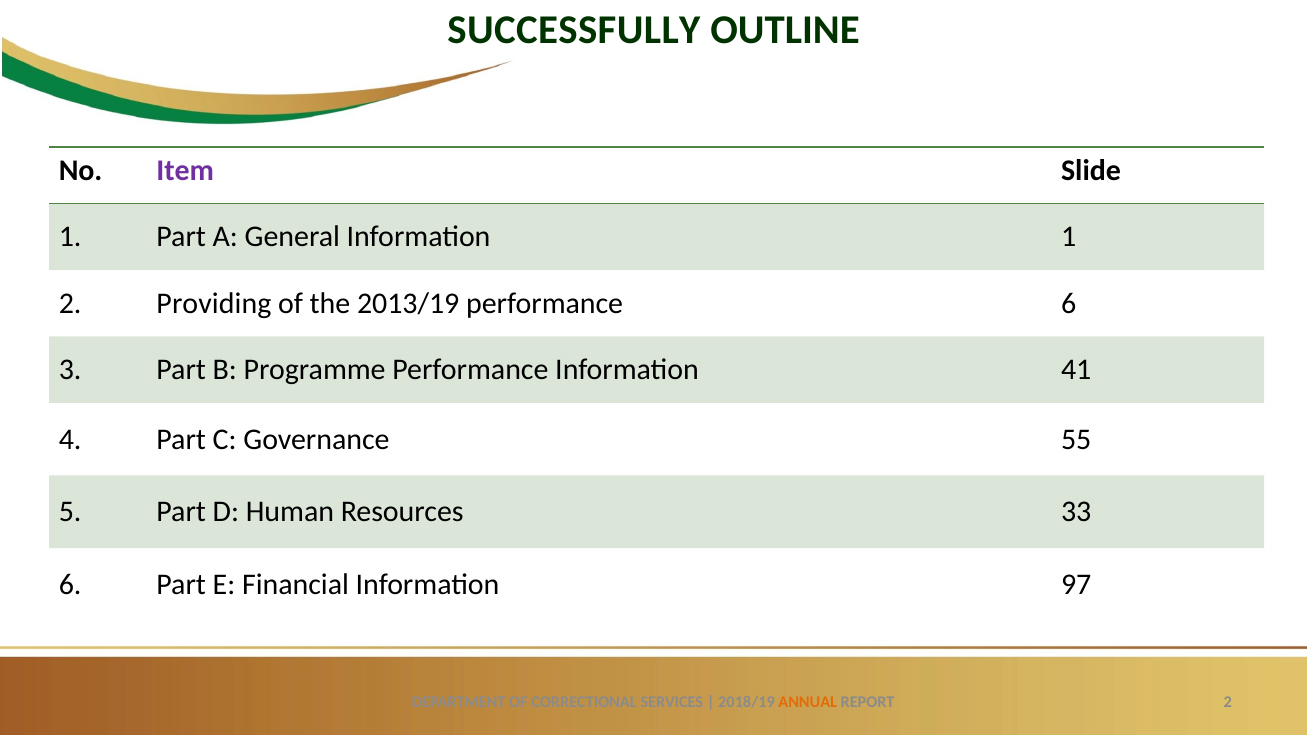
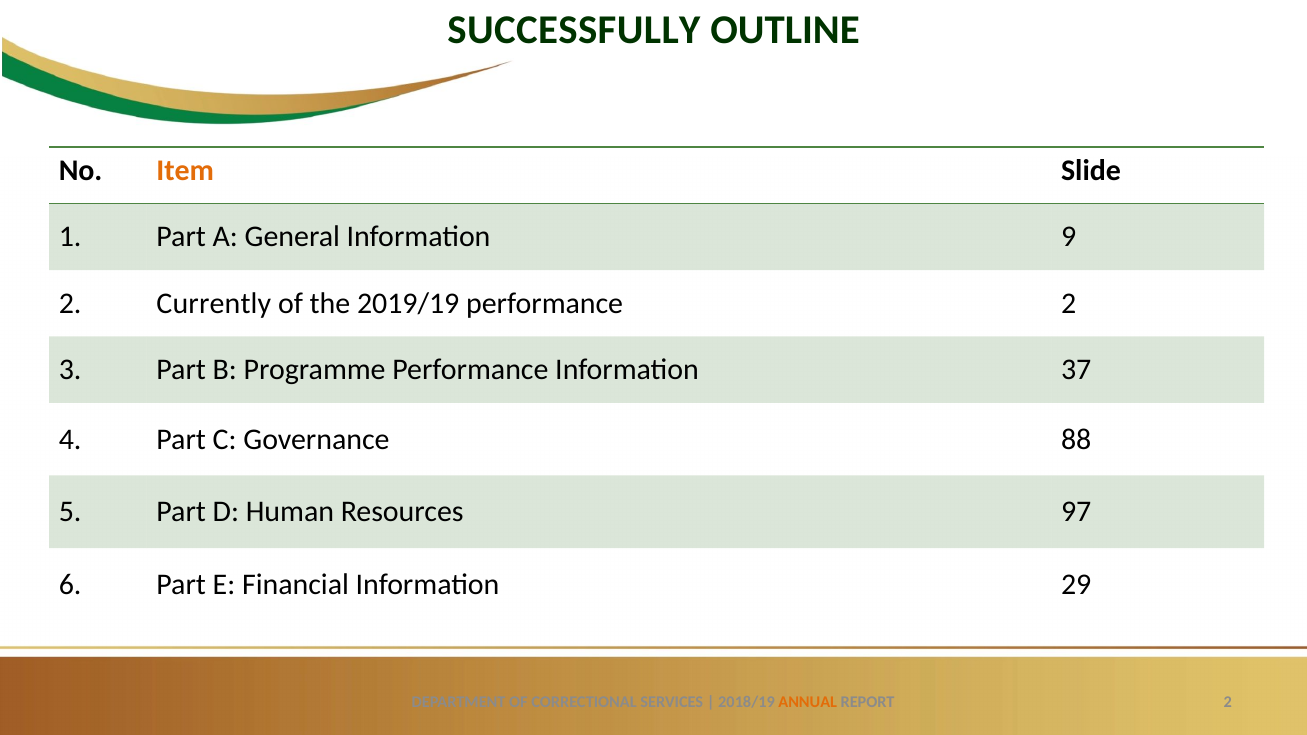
Item colour: purple -> orange
Information 1: 1 -> 9
Providing: Providing -> Currently
2013/19: 2013/19 -> 2019/19
performance 6: 6 -> 2
41: 41 -> 37
55: 55 -> 88
33: 33 -> 97
97: 97 -> 29
